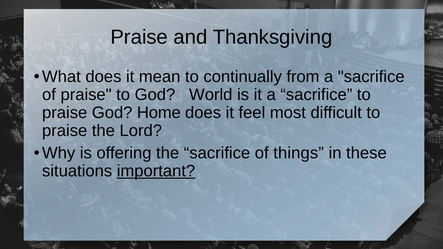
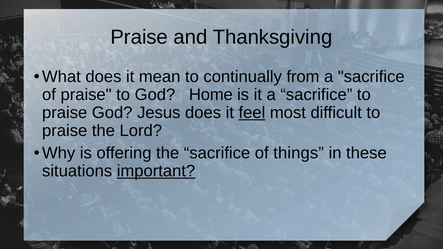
World: World -> Home
Home: Home -> Jesus
feel underline: none -> present
